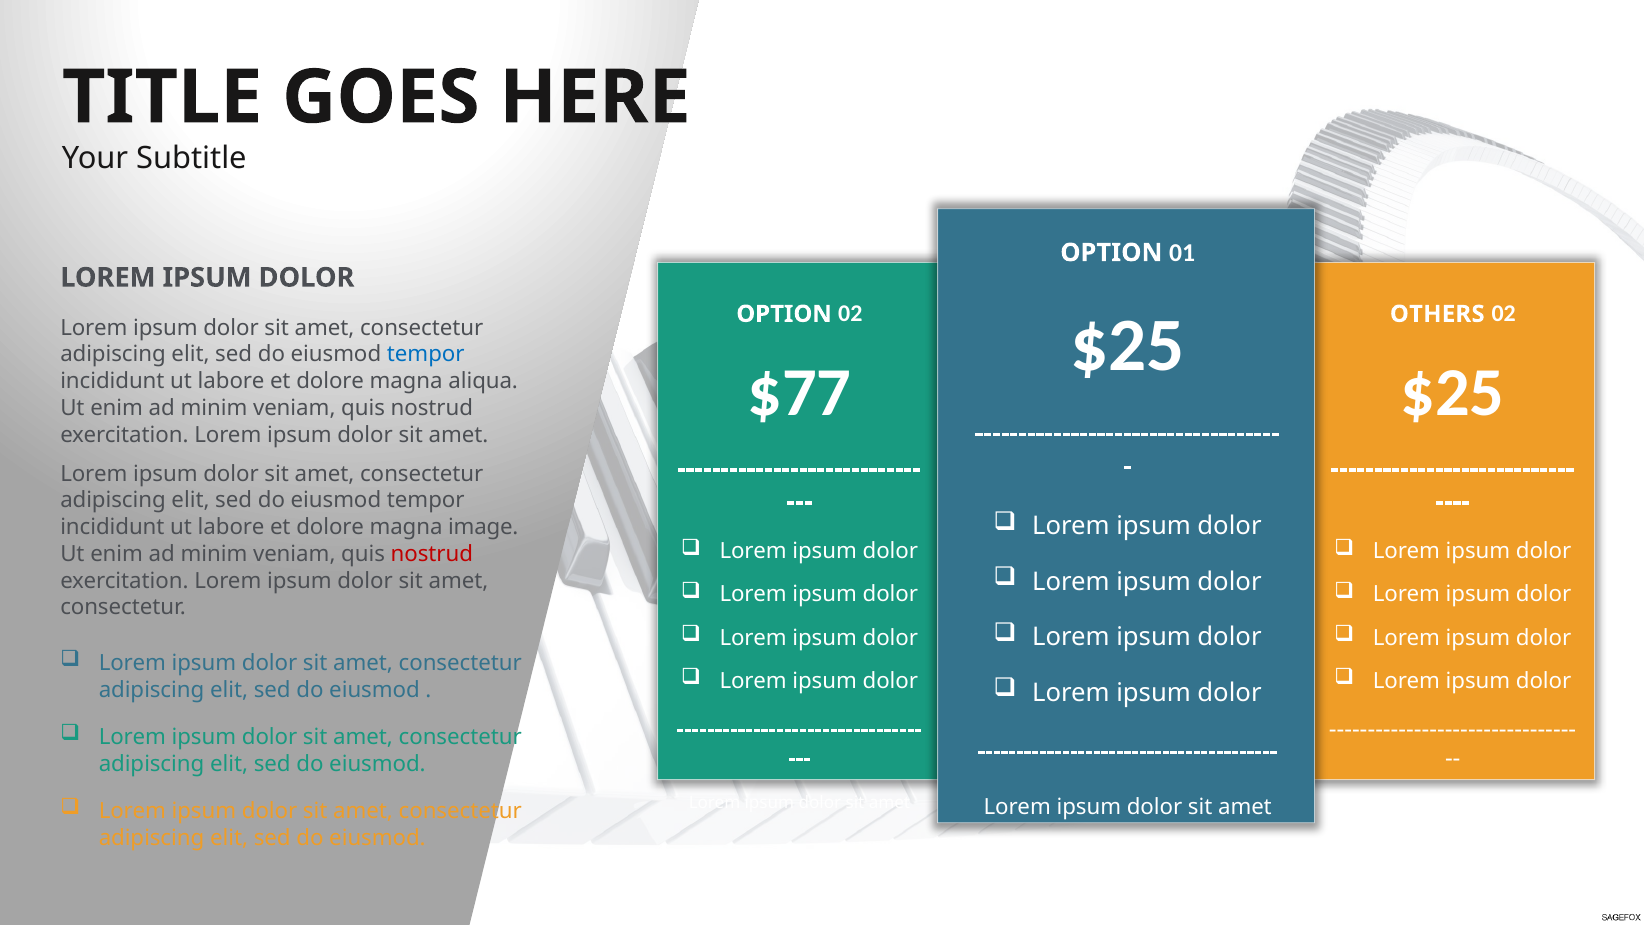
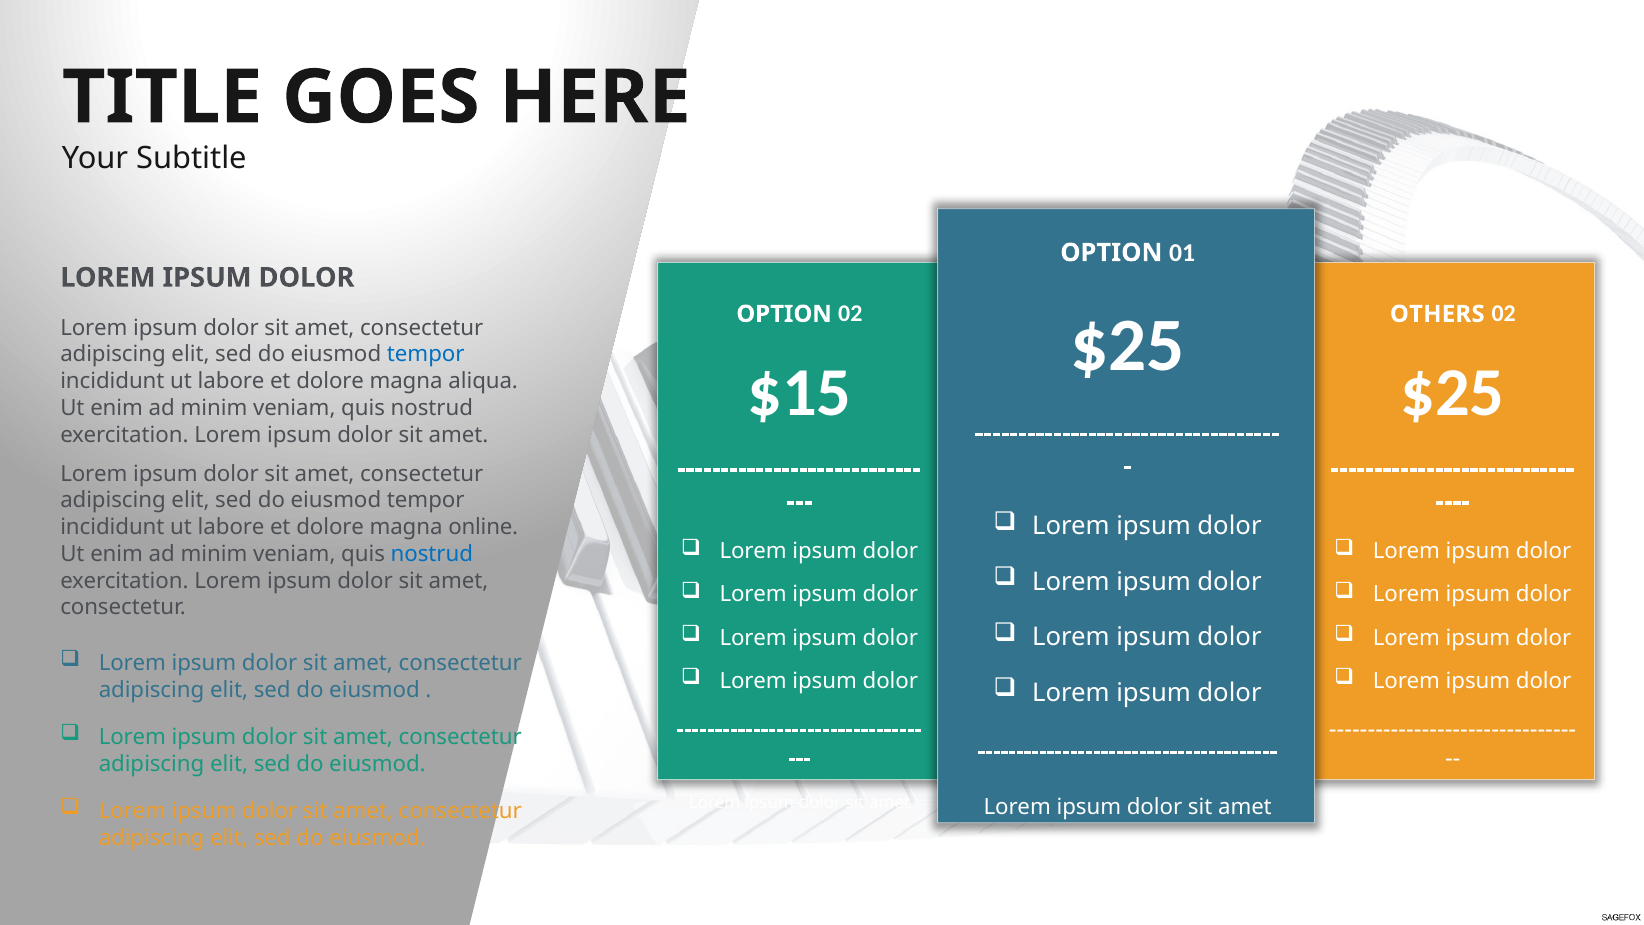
$77: $77 -> $15
image: image -> online
nostrud at (432, 554) colour: red -> blue
